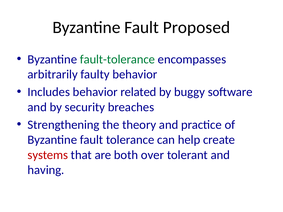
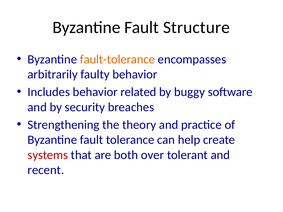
Proposed: Proposed -> Structure
fault-tolerance colour: green -> orange
having: having -> recent
